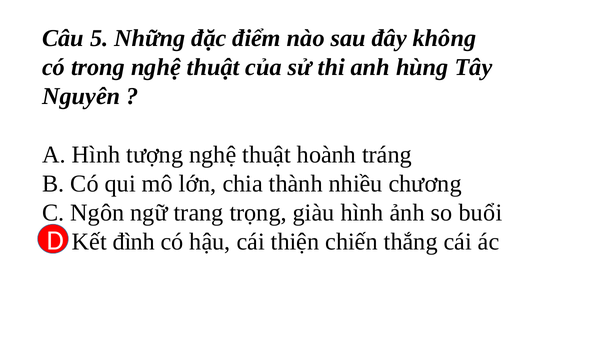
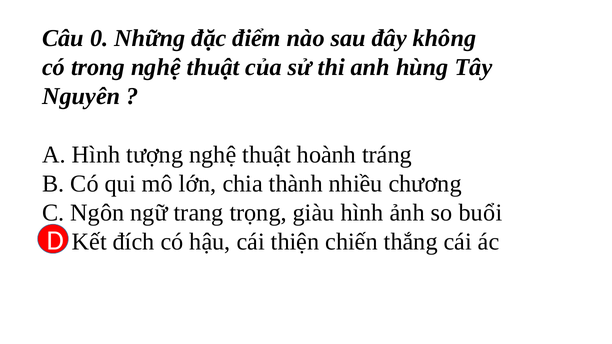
5: 5 -> 0
đình: đình -> đích
